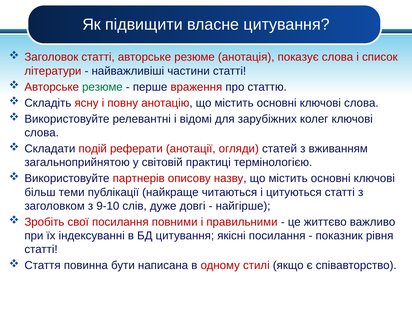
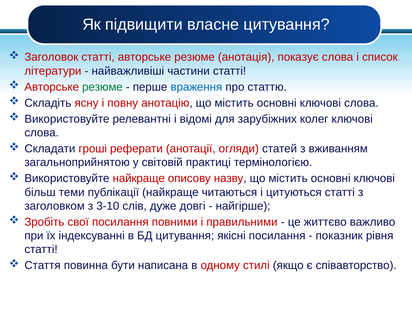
враження colour: red -> blue
подій: подій -> гроші
Використовуйте партнерів: партнерів -> найкраще
9-10: 9-10 -> 3-10
